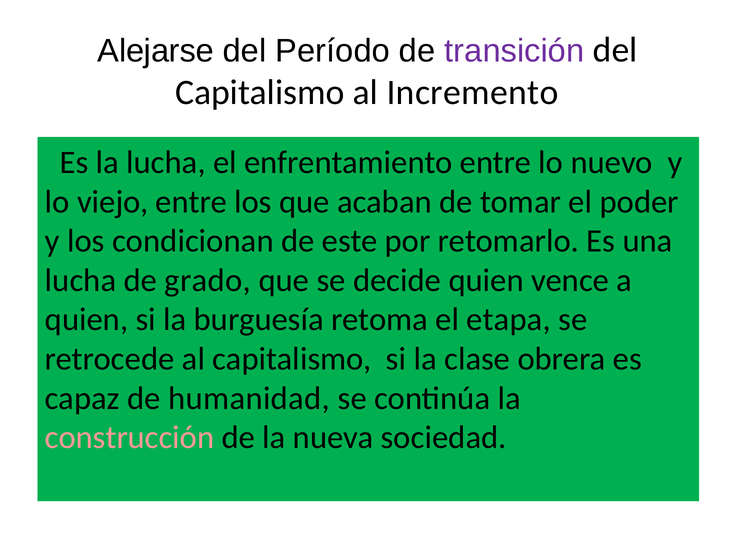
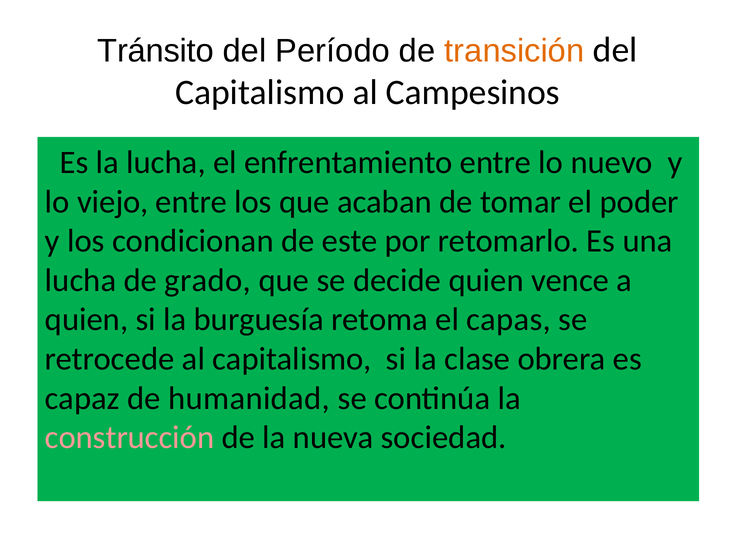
Alejarse: Alejarse -> Tránsito
transición colour: purple -> orange
Incremento: Incremento -> Campesinos
etapa: etapa -> capas
